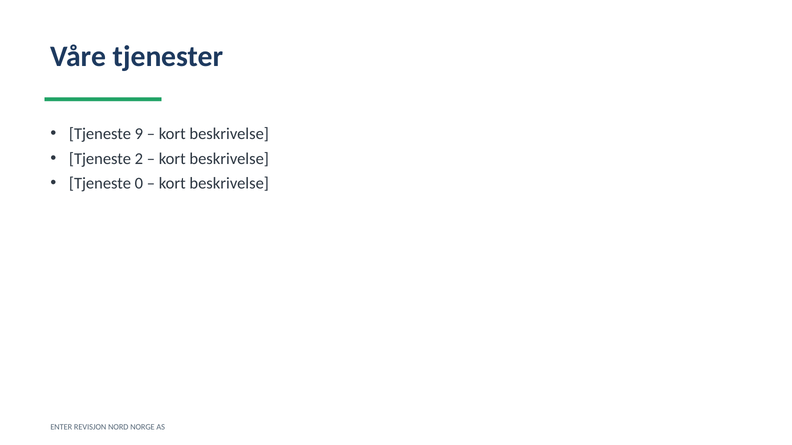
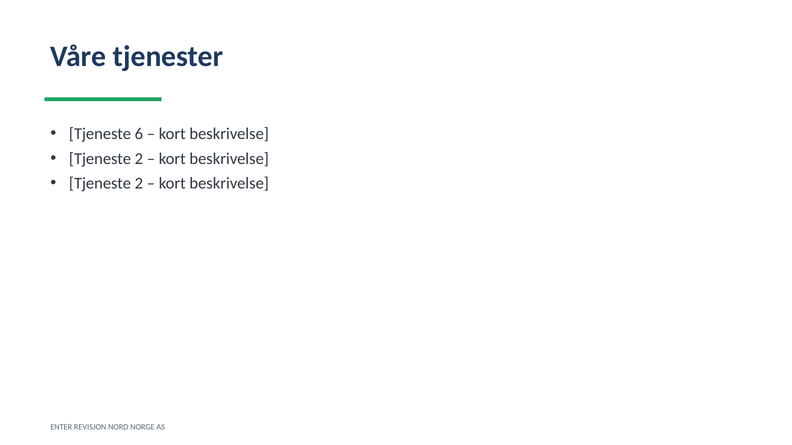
9: 9 -> 6
0 at (139, 184): 0 -> 2
